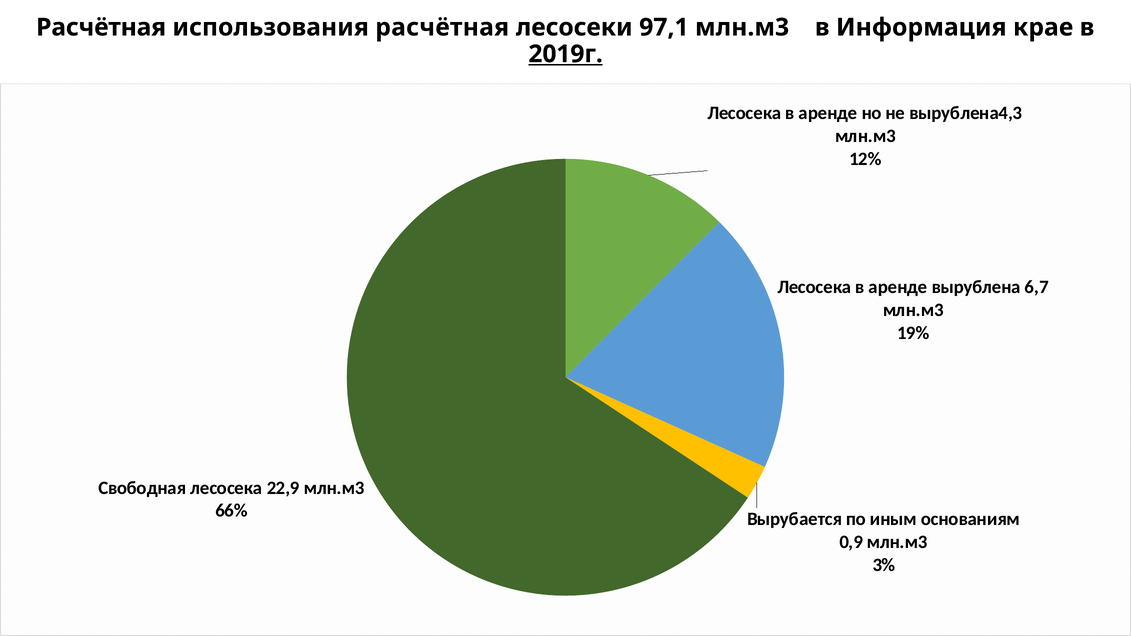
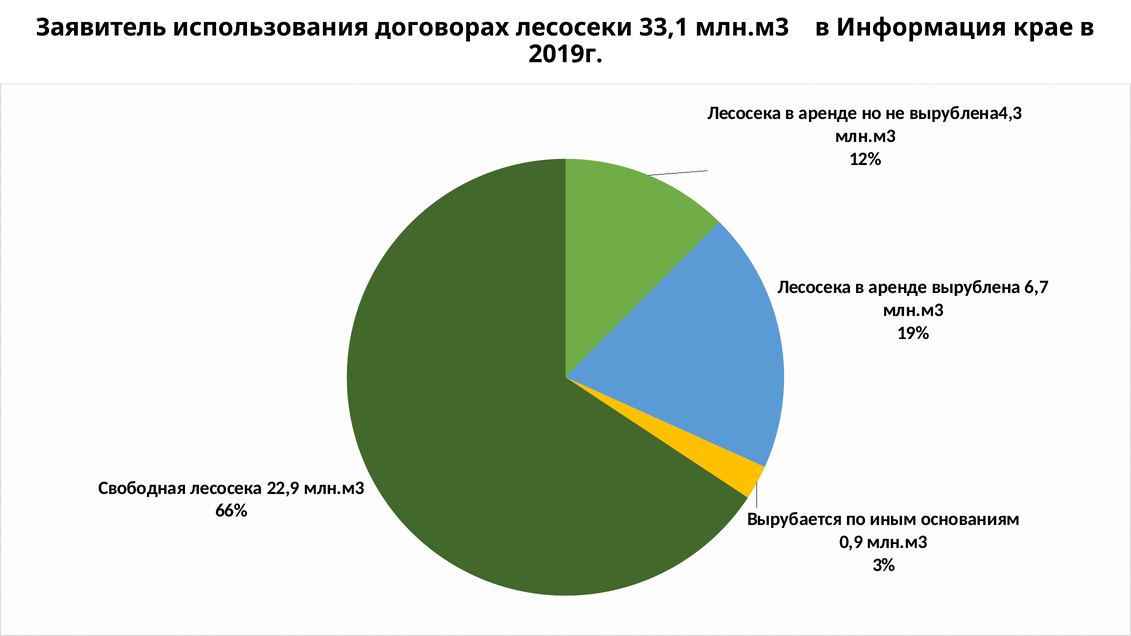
Расчётная at (101, 27): Расчётная -> Заявитель
использования расчётная: расчётная -> договорах
97,1: 97,1 -> 33,1
2019г underline: present -> none
